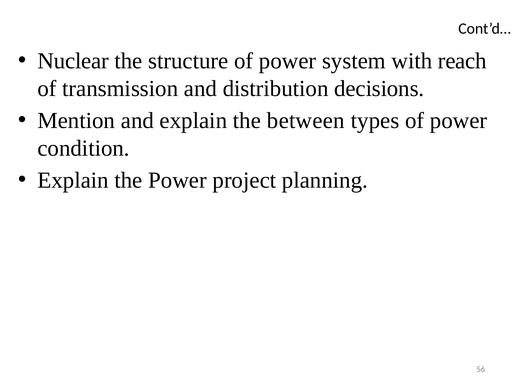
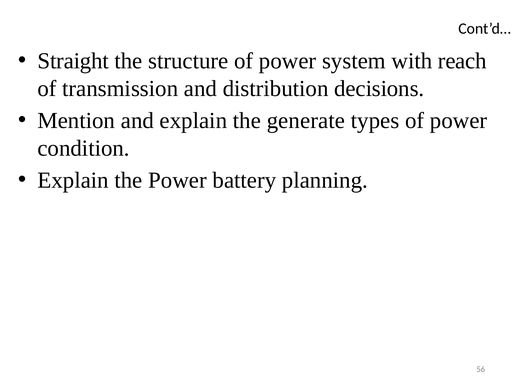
Nuclear: Nuclear -> Straight
between: between -> generate
project: project -> battery
